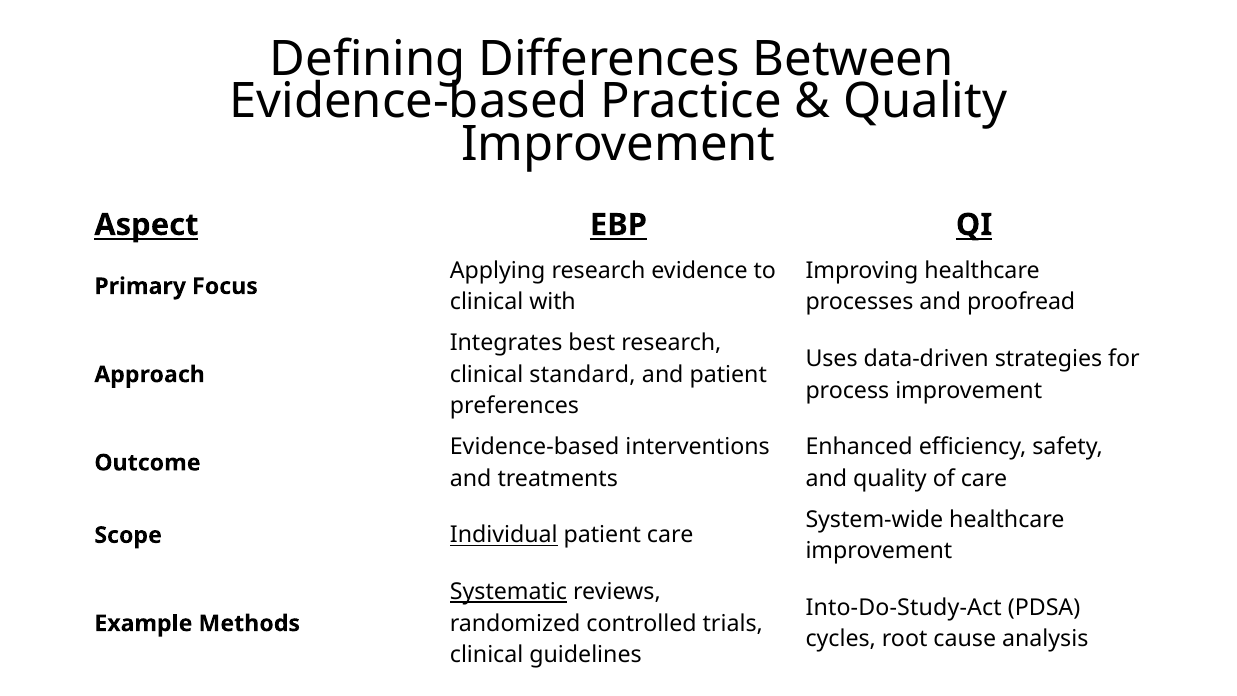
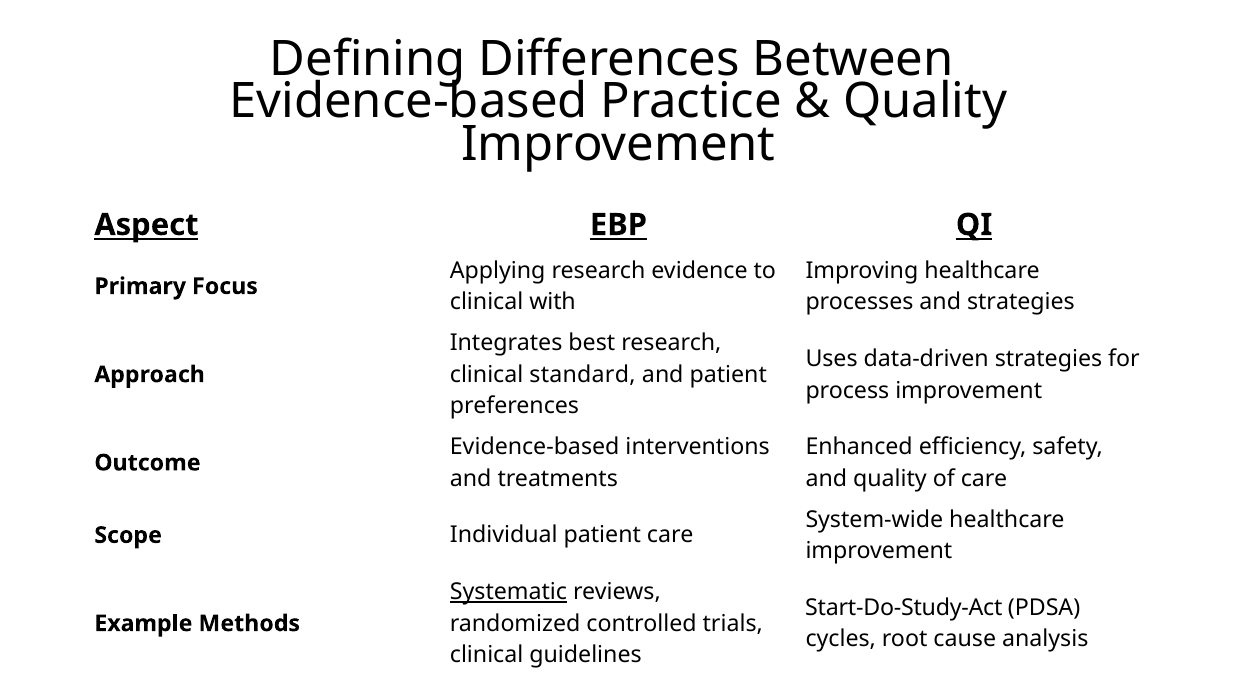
and proofread: proofread -> strategies
Individual underline: present -> none
Into-Do-Study-Act: Into-Do-Study-Act -> Start-Do-Study-Act
